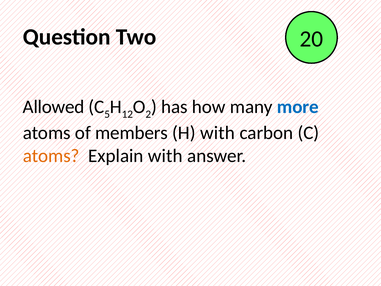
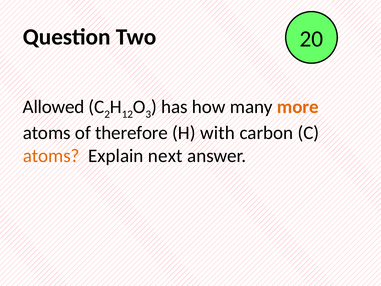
5: 5 -> 2
2: 2 -> 3
more colour: blue -> orange
members: members -> therefore
Explain with: with -> next
